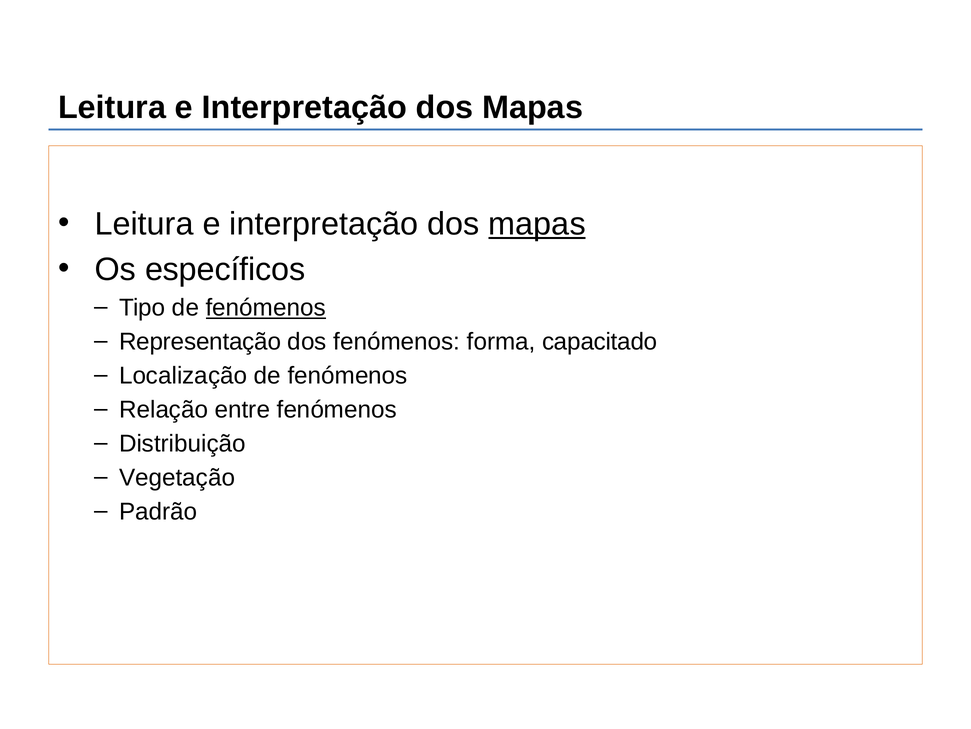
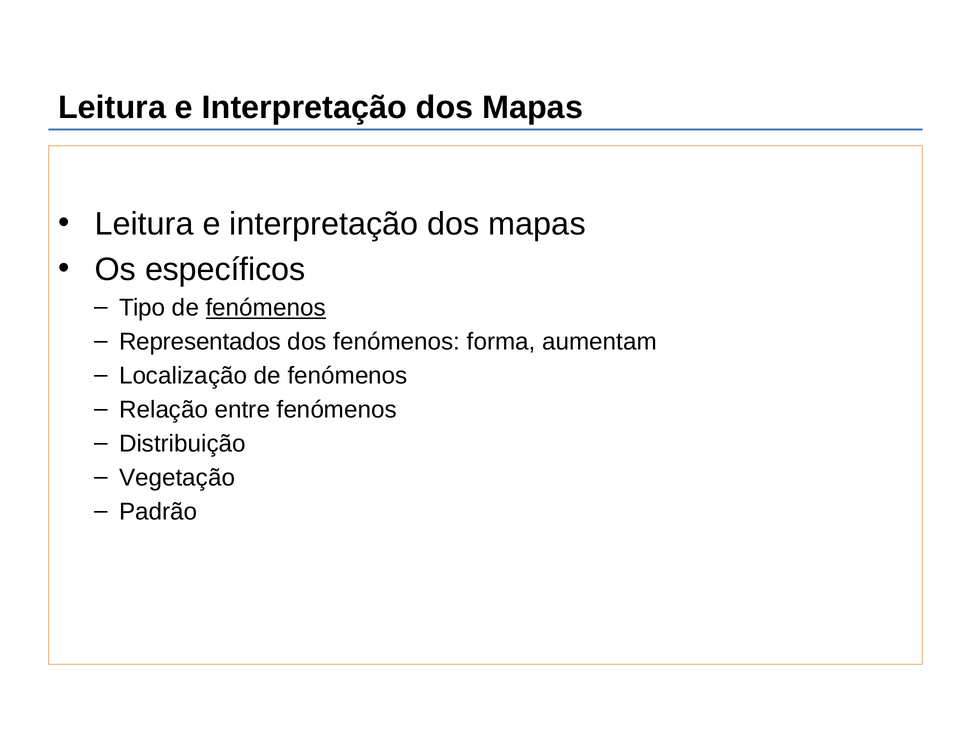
mapas at (537, 224) underline: present -> none
Representação: Representação -> Representados
capacitado: capacitado -> aumentam
